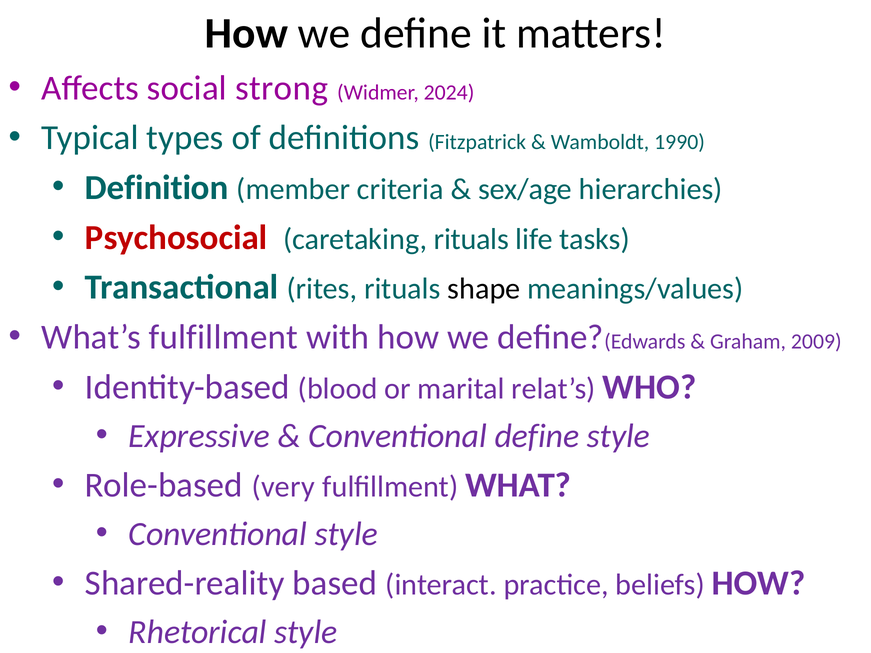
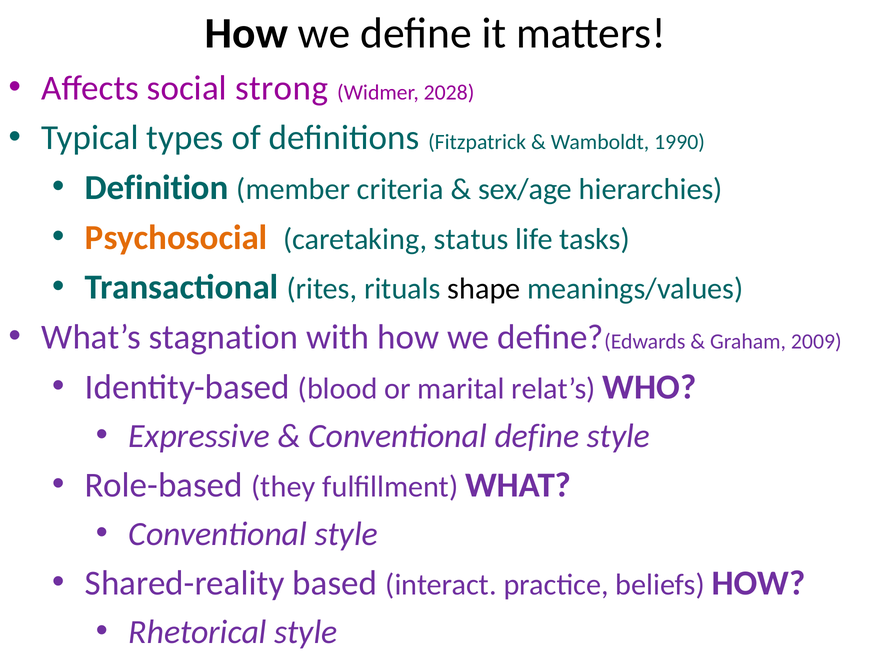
2024: 2024 -> 2028
Psychosocial colour: red -> orange
caretaking rituals: rituals -> status
What’s fulfillment: fulfillment -> stagnation
very: very -> they
